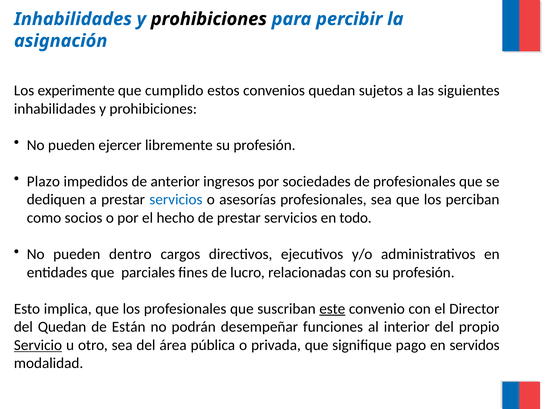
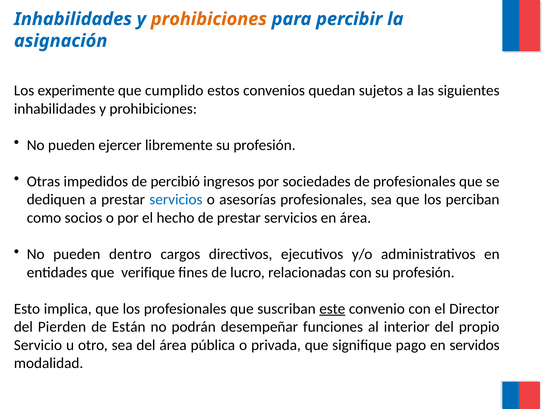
prohibiciones at (209, 19) colour: black -> orange
Plazo: Plazo -> Otras
anterior: anterior -> percibió
en todo: todo -> área
parciales: parciales -> verifique
del Quedan: Quedan -> Pierden
Servicio underline: present -> none
